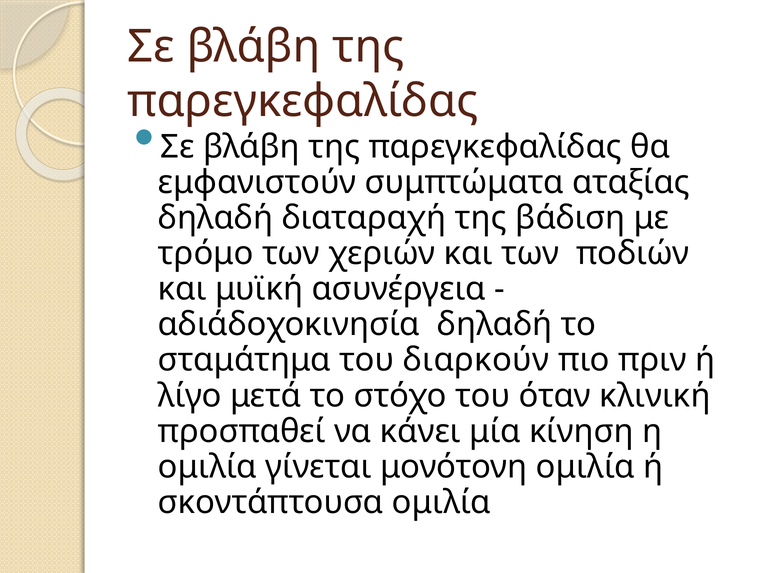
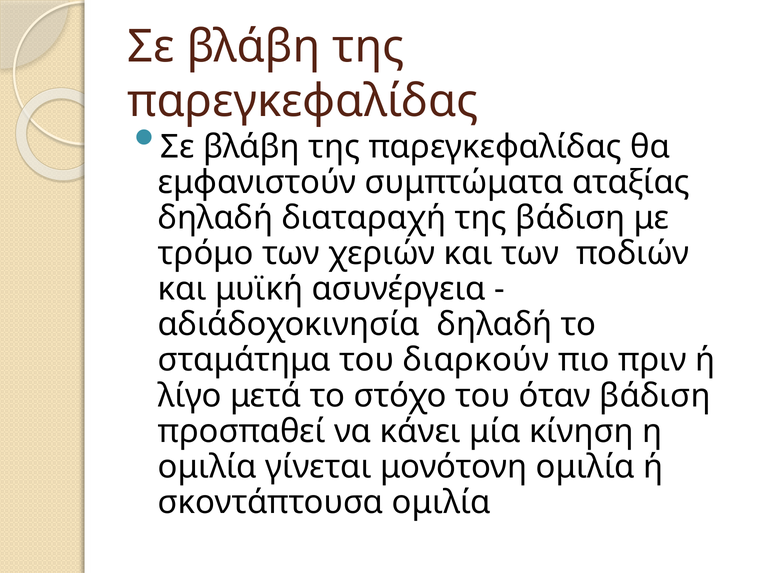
όταν κλινική: κλινική -> βάδιση
